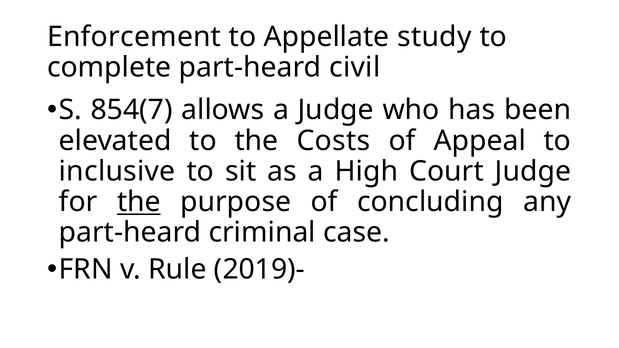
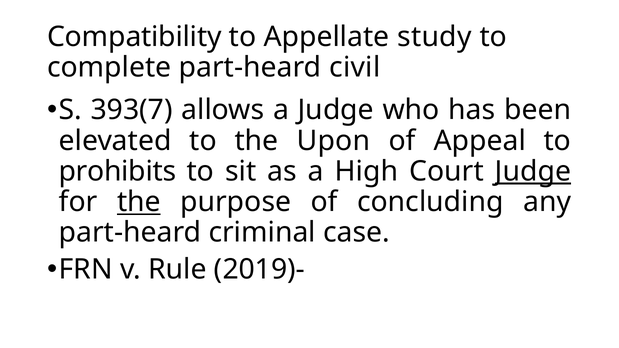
Enforcement: Enforcement -> Compatibility
854(7: 854(7 -> 393(7
Costs: Costs -> Upon
inclusive: inclusive -> prohibits
Judge at (533, 171) underline: none -> present
